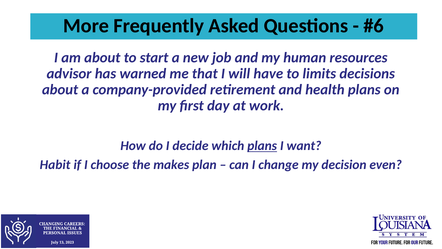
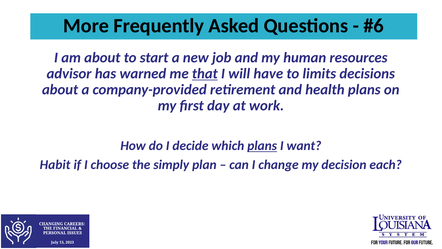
that underline: none -> present
makes: makes -> simply
even: even -> each
